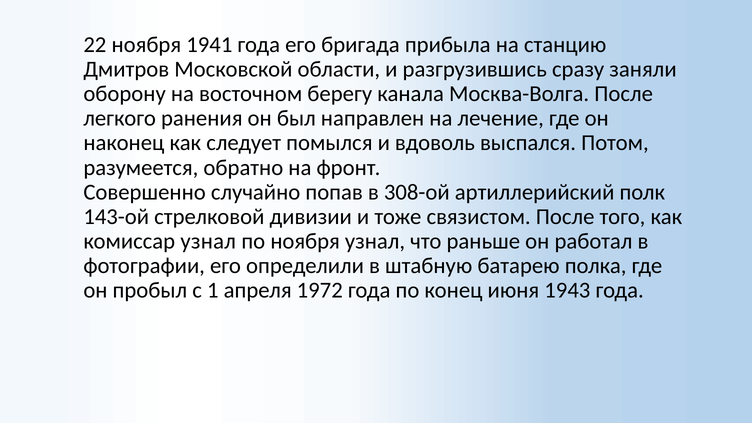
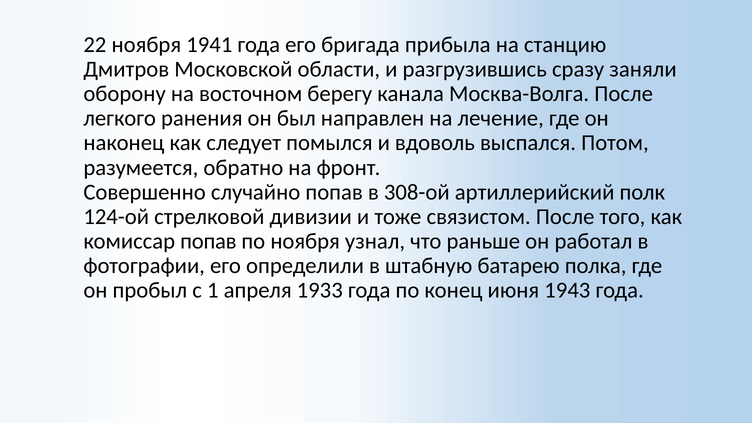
143-ой: 143-ой -> 124-ой
комиссар узнал: узнал -> попав
1972: 1972 -> 1933
